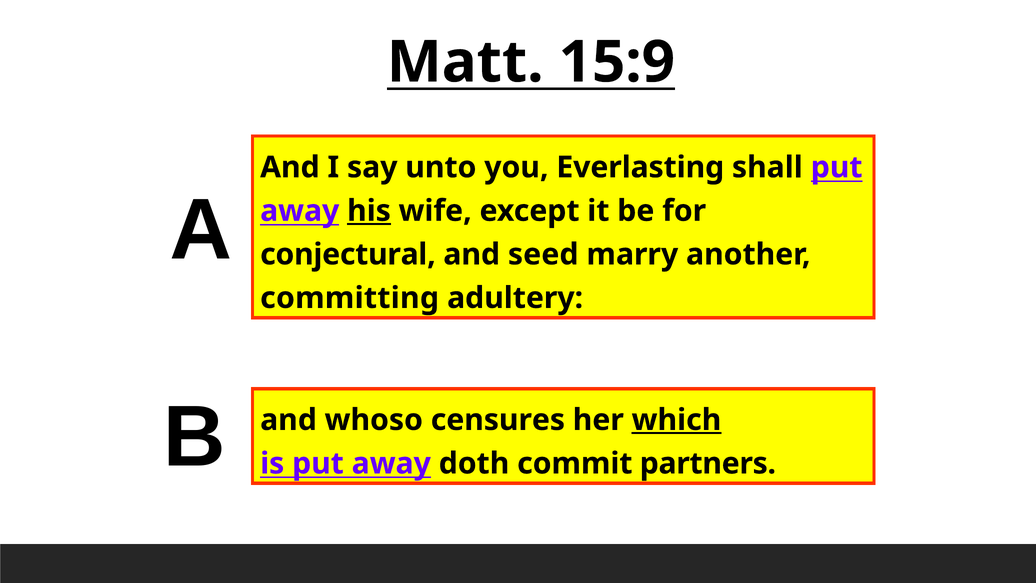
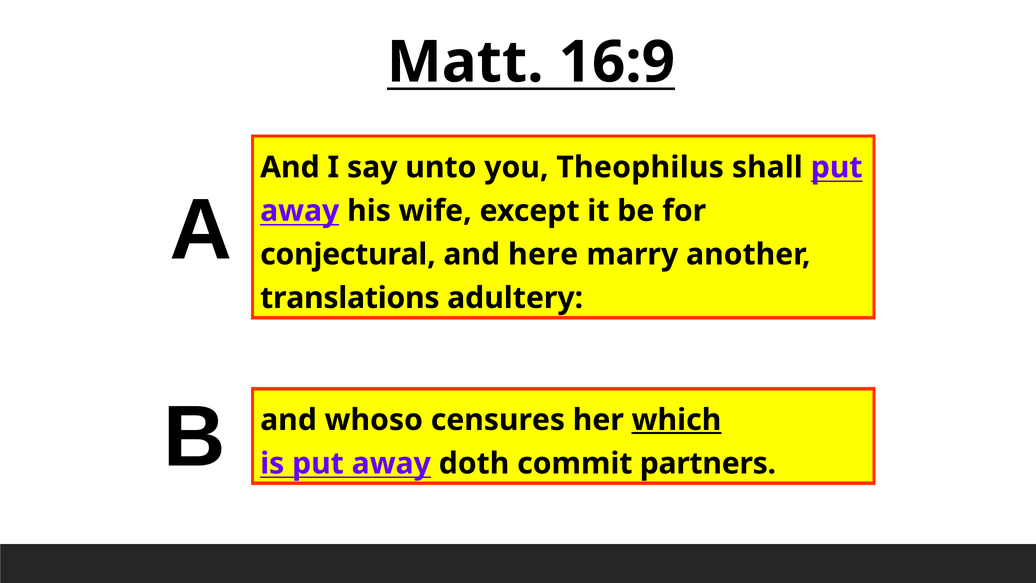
15:9: 15:9 -> 16:9
Everlasting: Everlasting -> Theophilus
his underline: present -> none
seed: seed -> here
committing: committing -> translations
